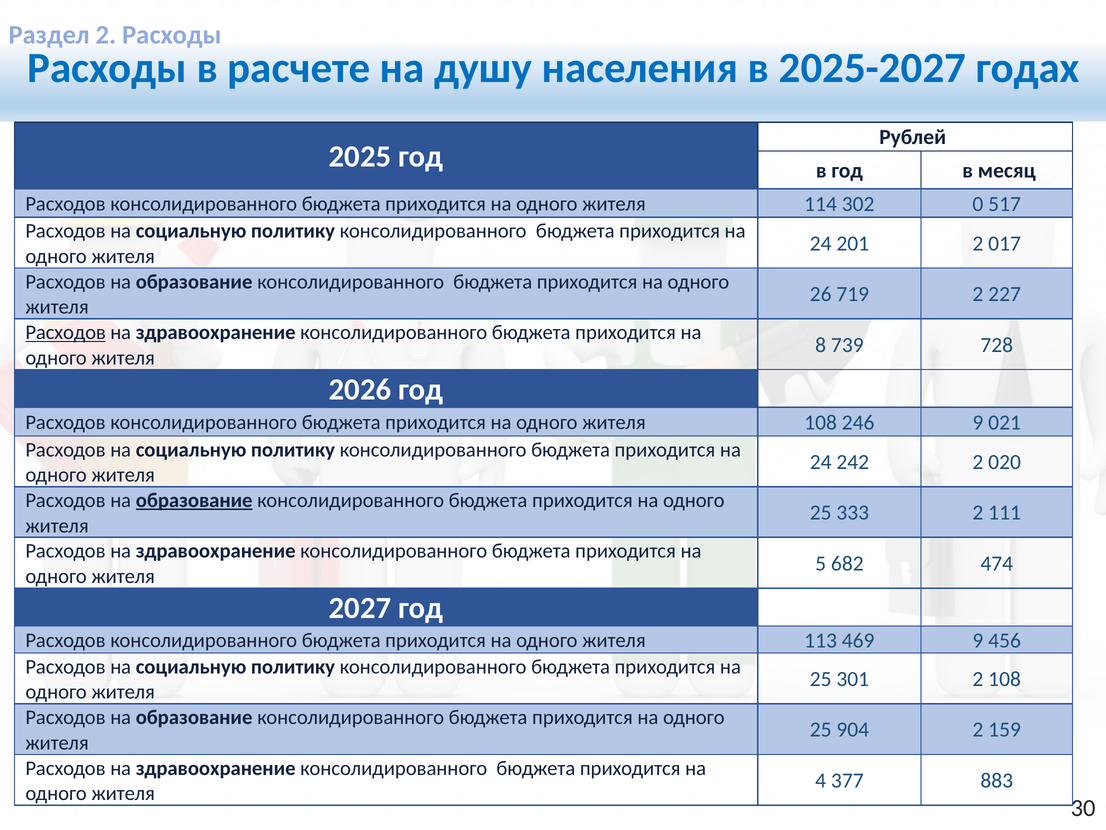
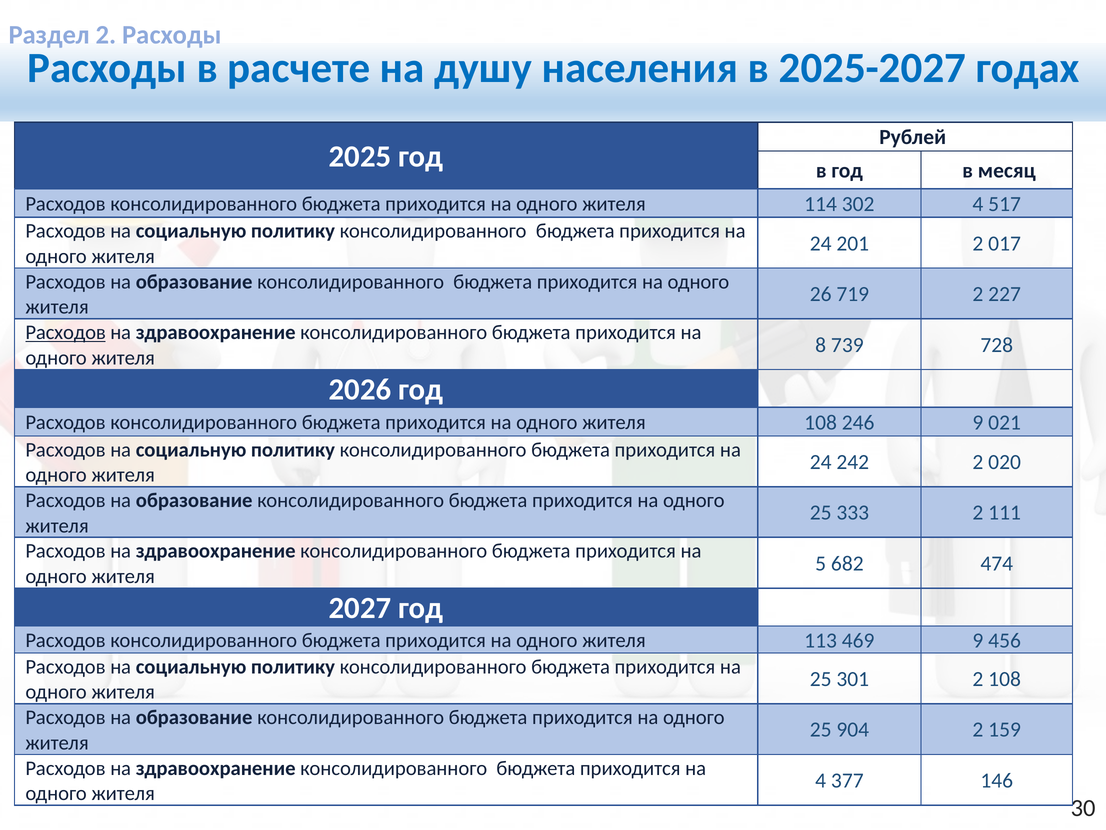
302 0: 0 -> 4
образование at (194, 500) underline: present -> none
883: 883 -> 146
